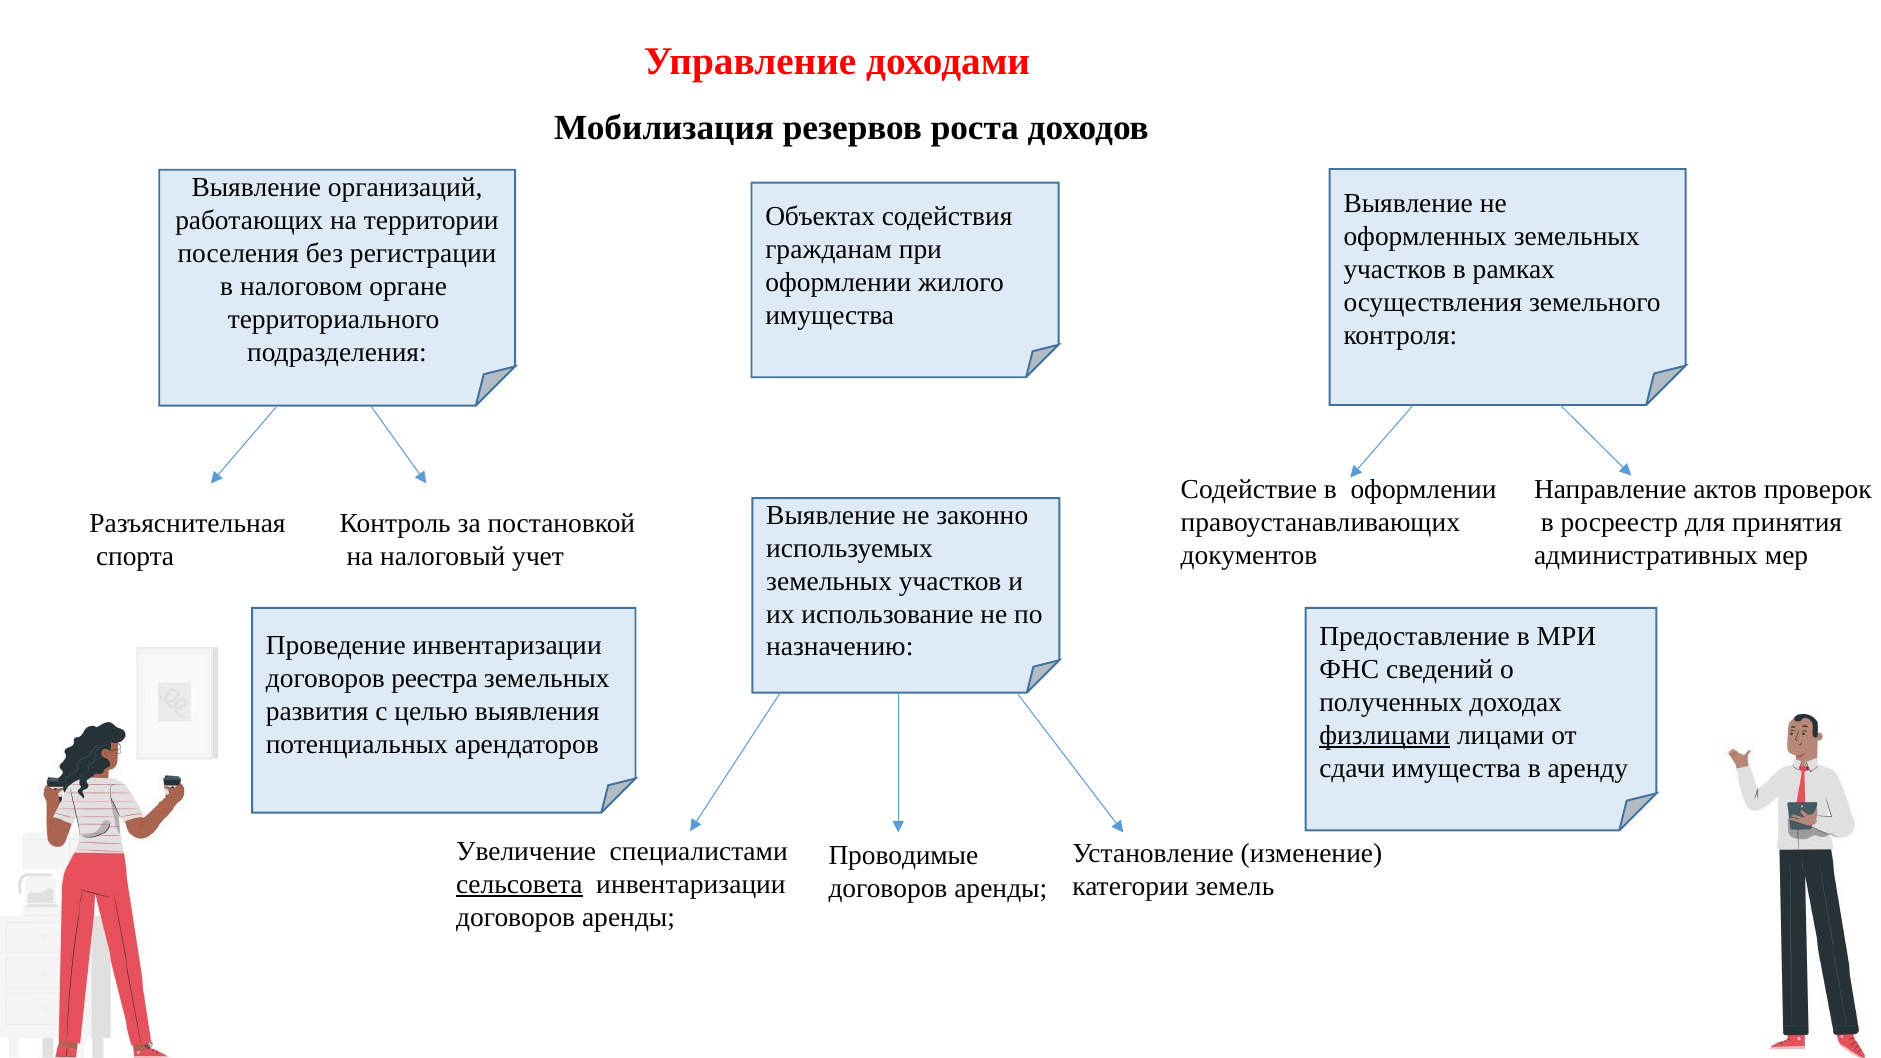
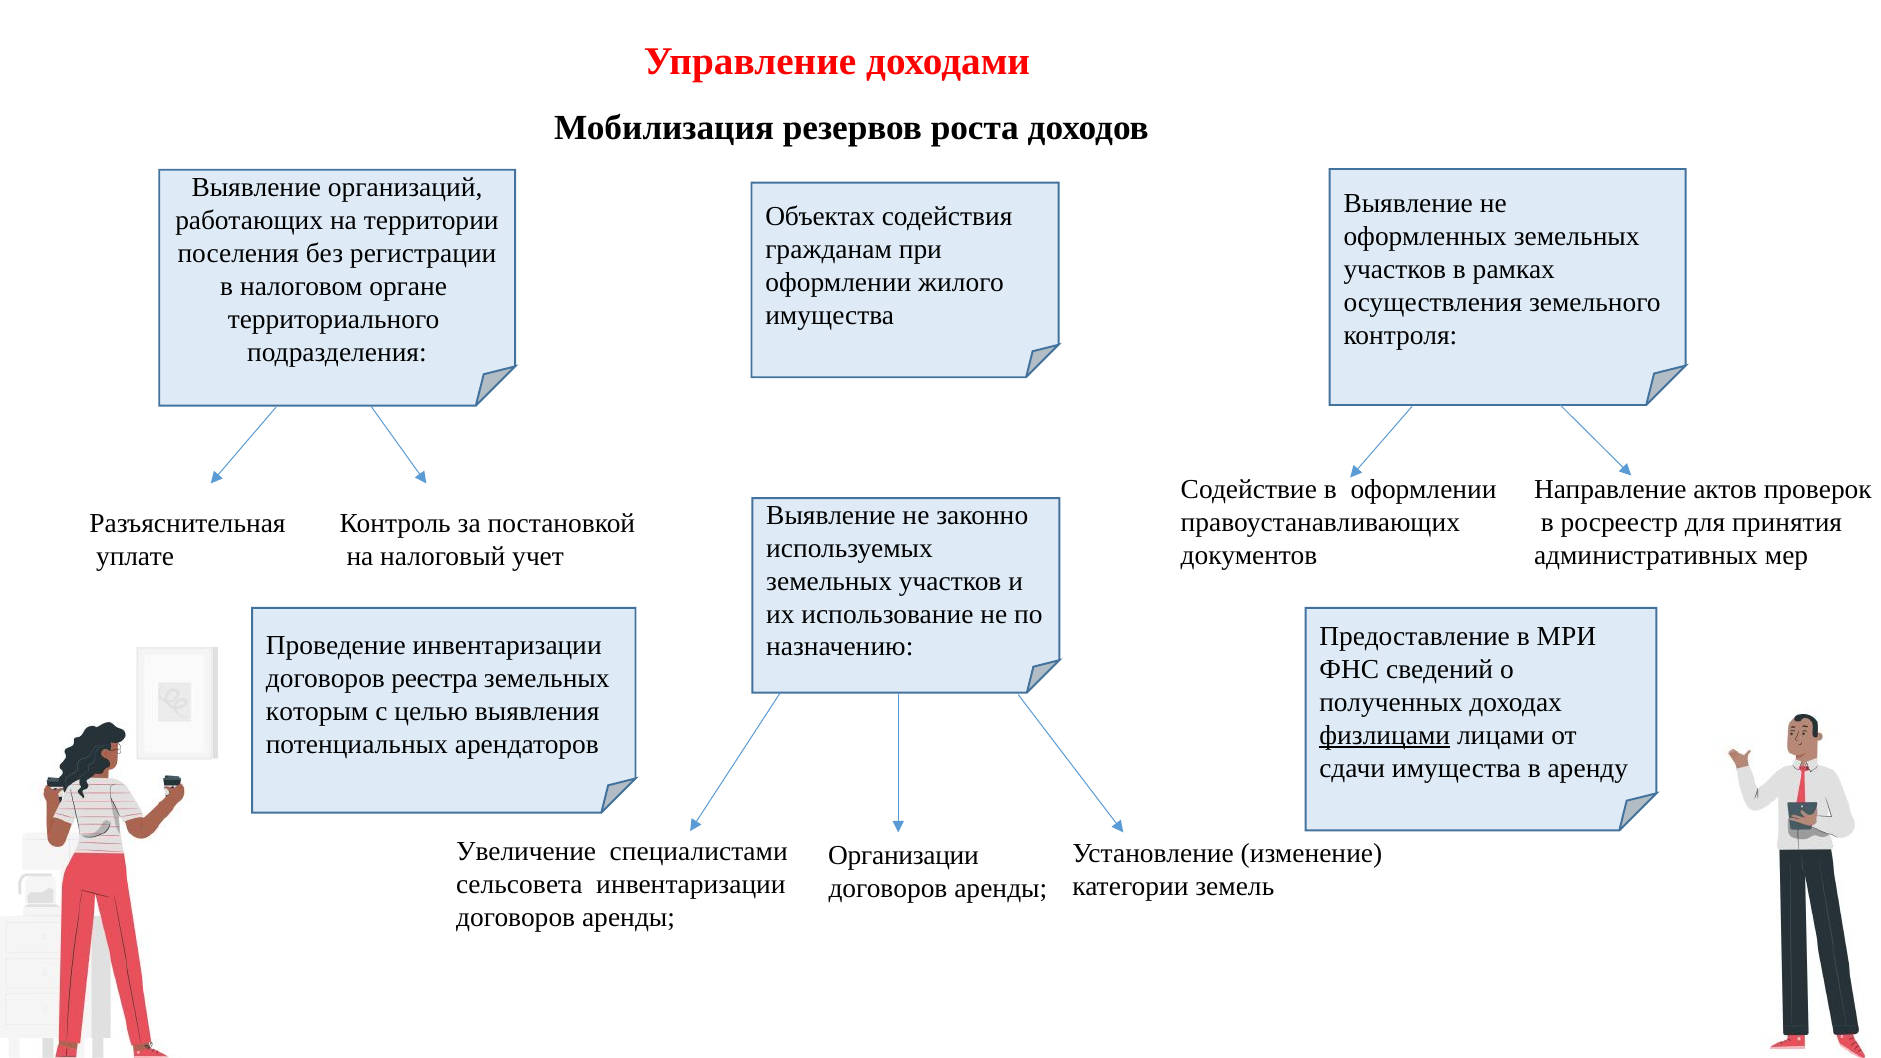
спорта: спорта -> уплате
развития: развития -> которым
Проводимые: Проводимые -> Организации
сельсовета underline: present -> none
